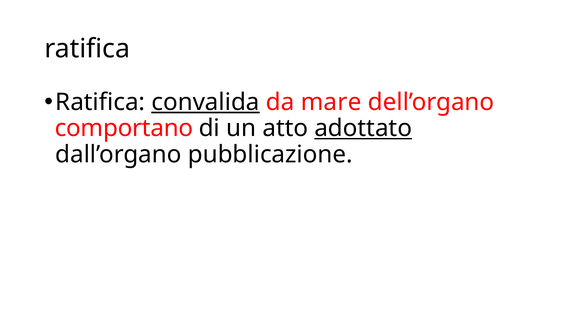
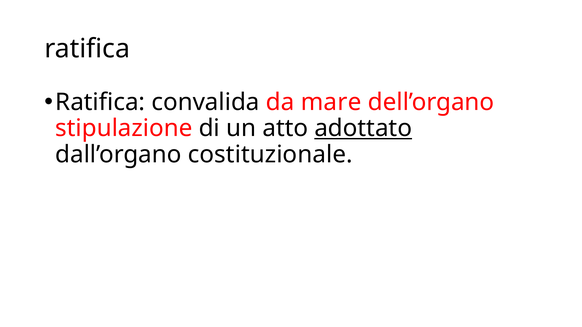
convalida underline: present -> none
comportano: comportano -> stipulazione
pubblicazione: pubblicazione -> costituzionale
